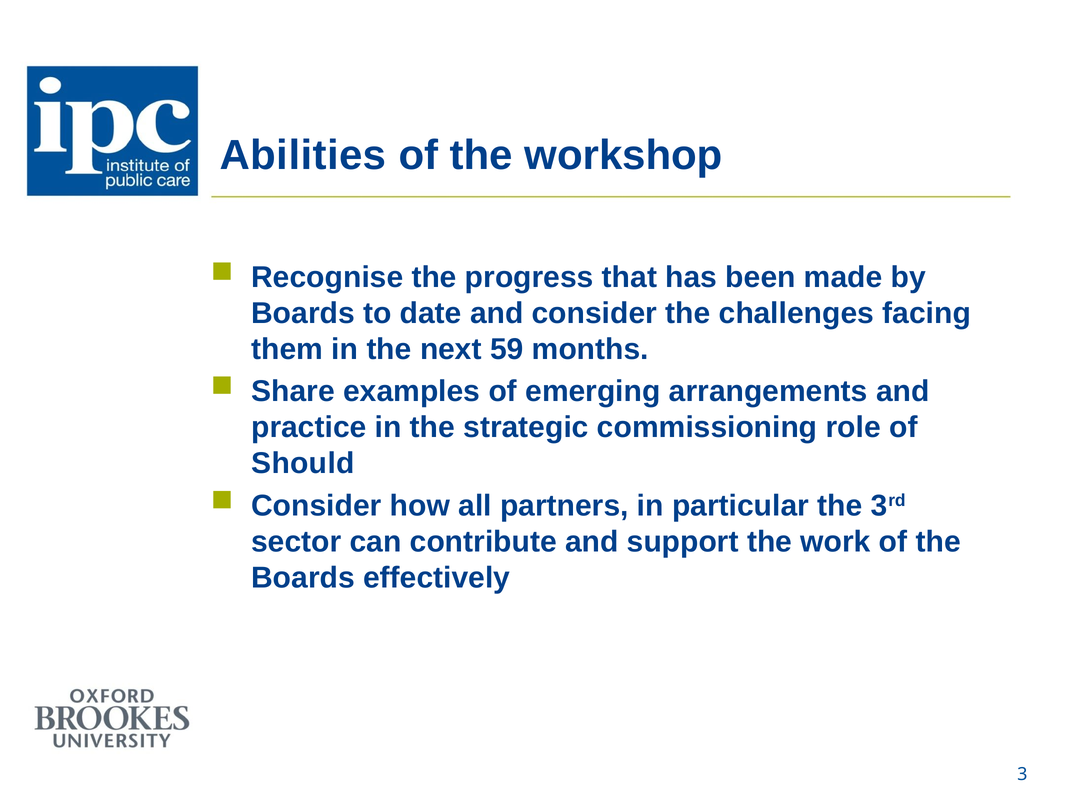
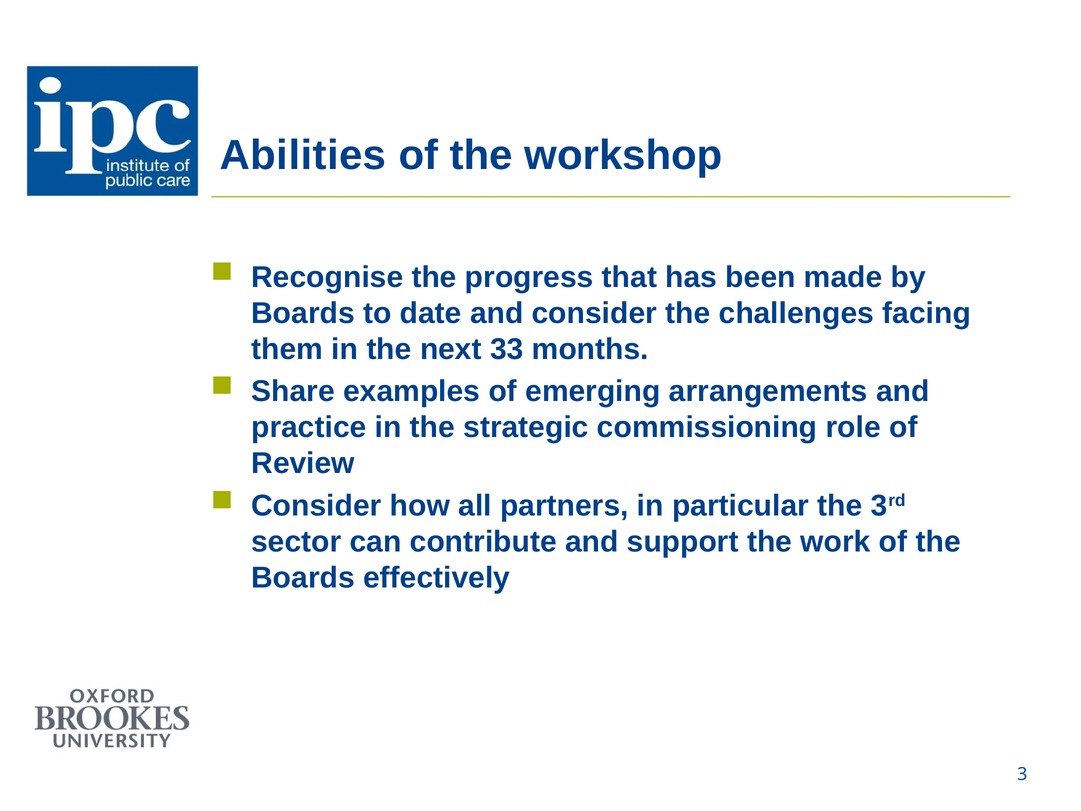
59: 59 -> 33
Should: Should -> Review
